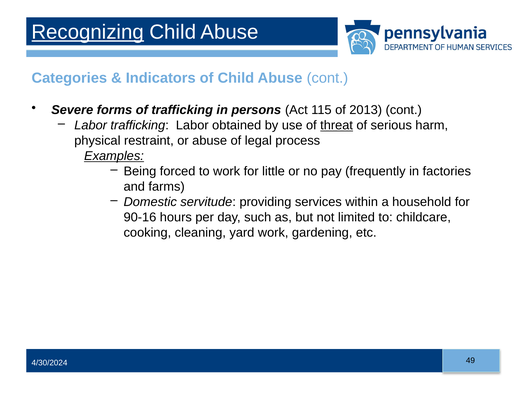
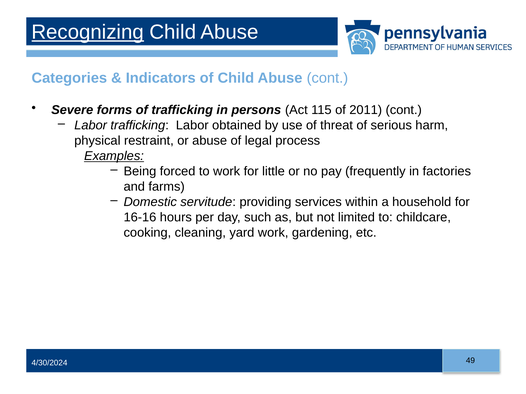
2013: 2013 -> 2011
threat underline: present -> none
90-16: 90-16 -> 16-16
